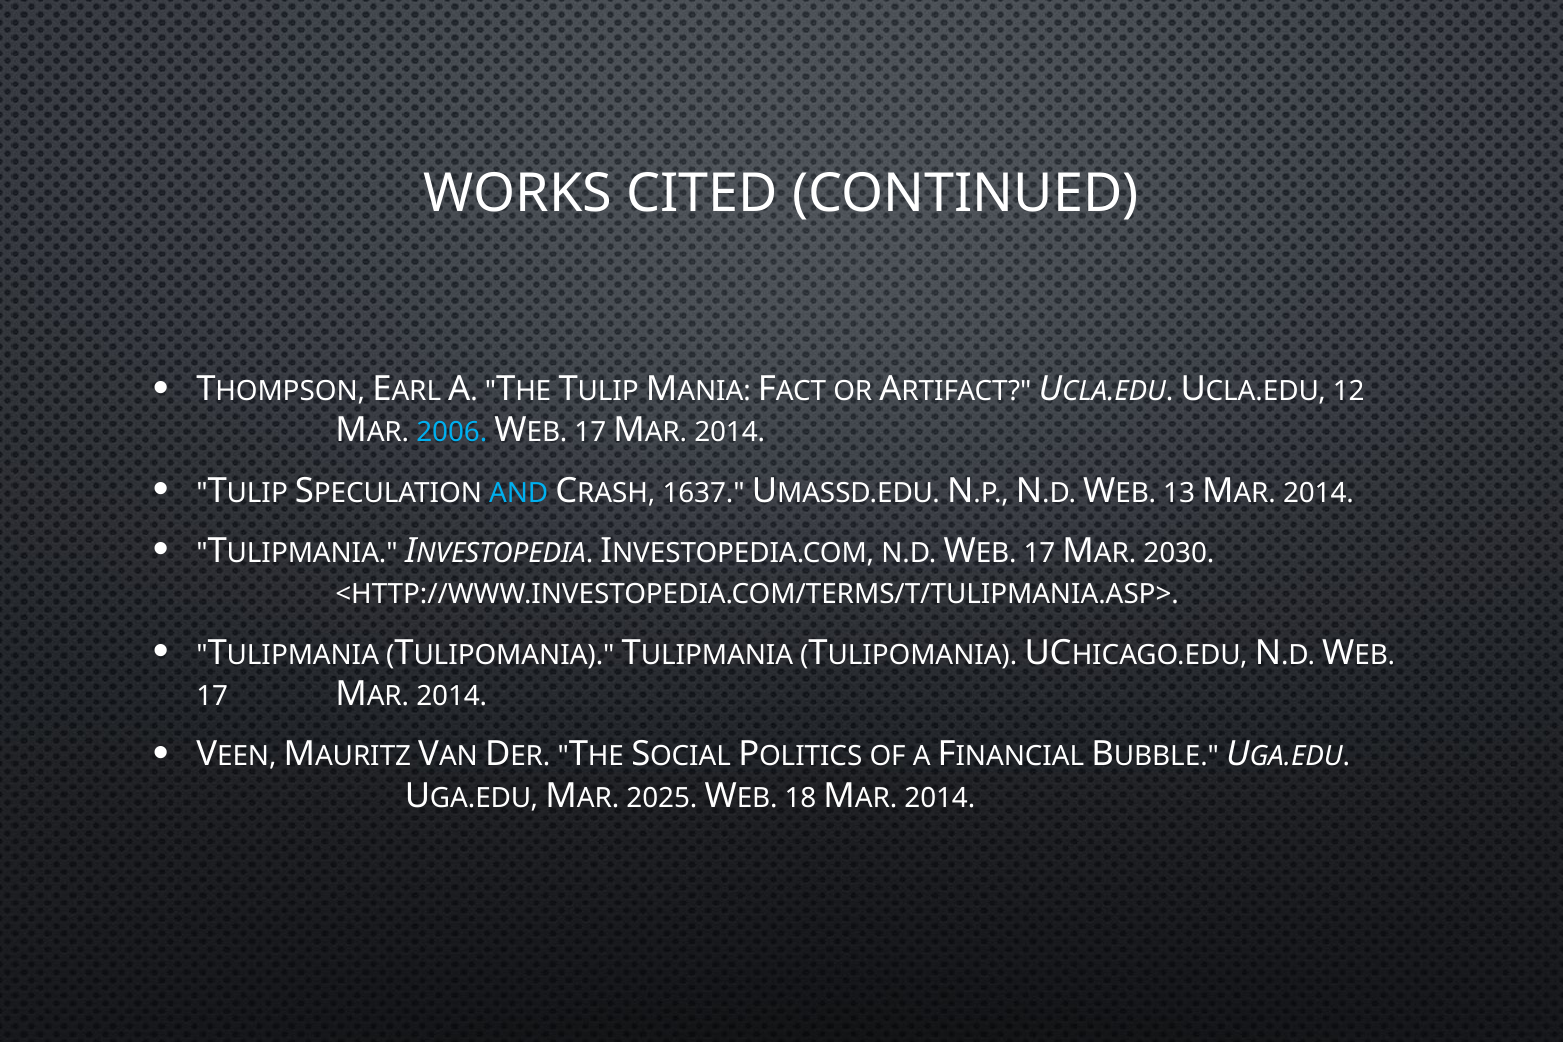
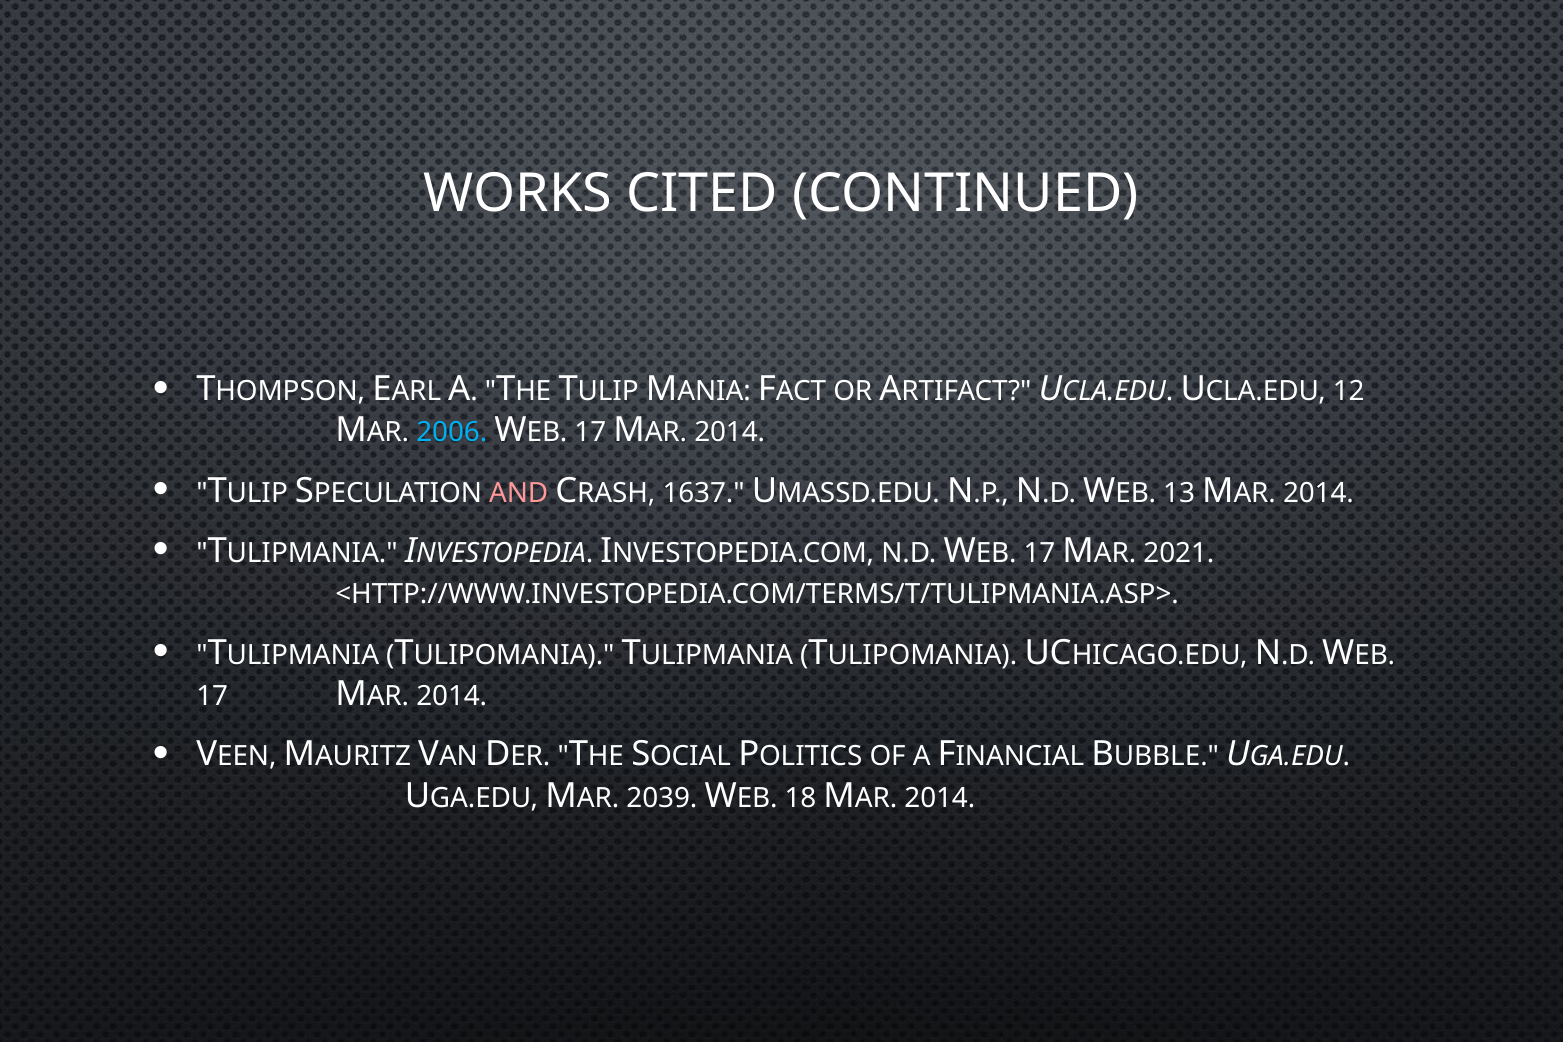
AND colour: light blue -> pink
2030: 2030 -> 2021
2025: 2025 -> 2039
